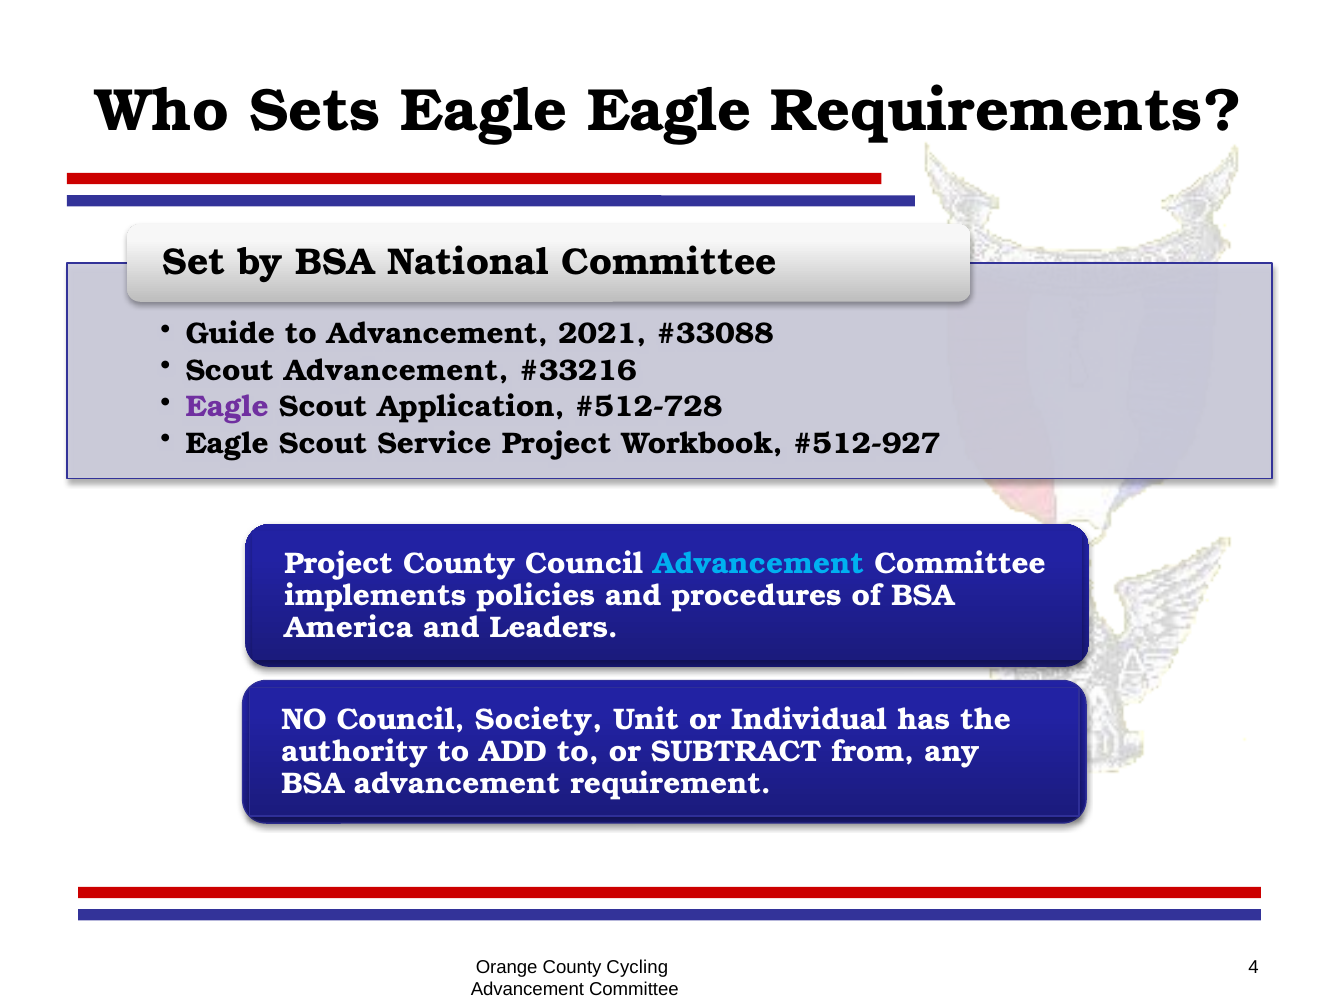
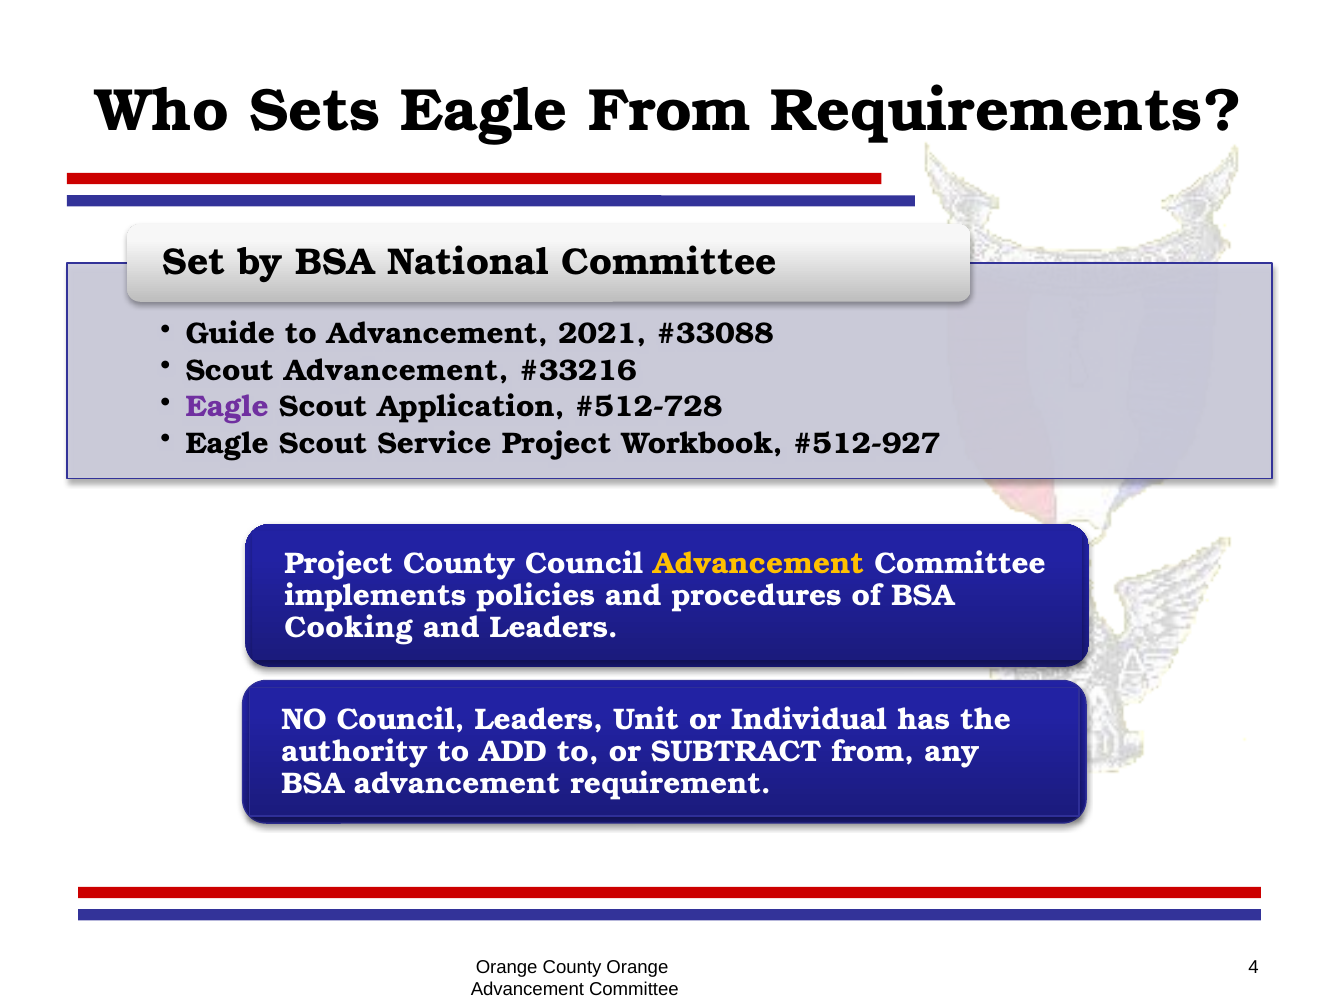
Eagle Eagle: Eagle -> From
Advancement at (759, 563) colour: light blue -> yellow
America: America -> Cooking
Council Society: Society -> Leaders
County Cycling: Cycling -> Orange
